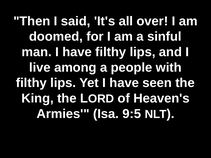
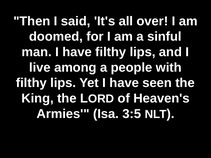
9:5: 9:5 -> 3:5
